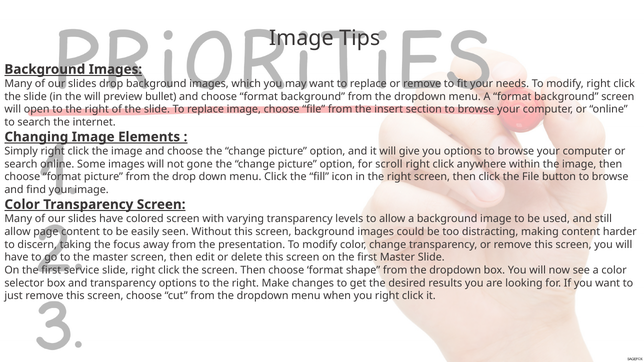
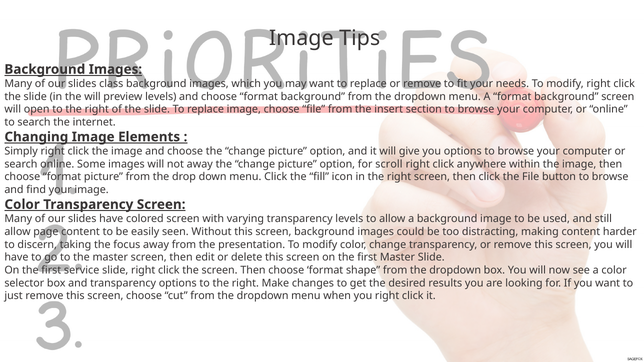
slides drop: drop -> class
preview bullet: bullet -> levels
not gone: gone -> away
